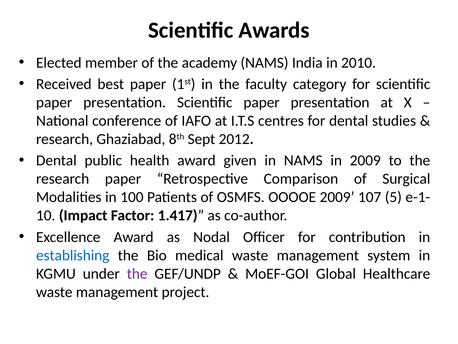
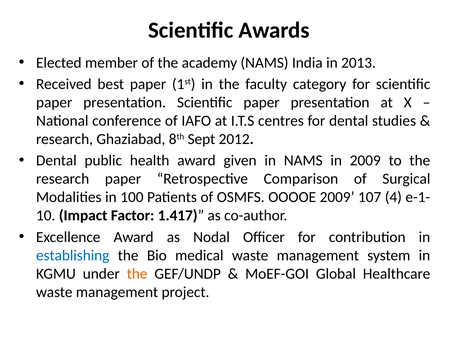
2010: 2010 -> 2013
5: 5 -> 4
the at (137, 273) colour: purple -> orange
